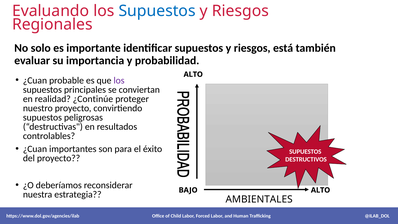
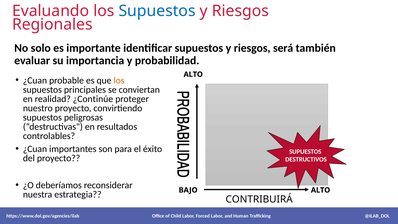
está: está -> será
los at (119, 80) colour: purple -> orange
AMBIENTALES: AMBIENTALES -> CONTRIBUIRÁ
